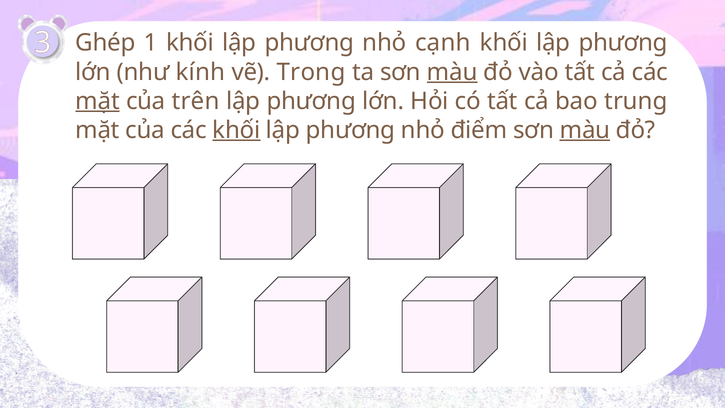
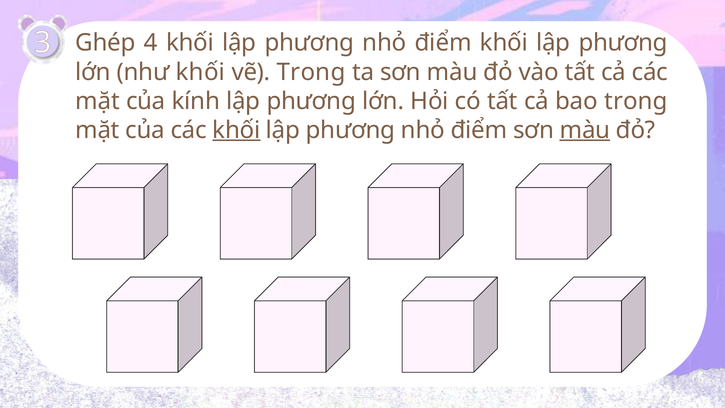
1: 1 -> 4
cạnh at (443, 43): cạnh -> điểm
như kính: kính -> khối
màu at (452, 72) underline: present -> none
mặt at (98, 101) underline: present -> none
trên: trên -> kính
bao trung: trung -> trong
